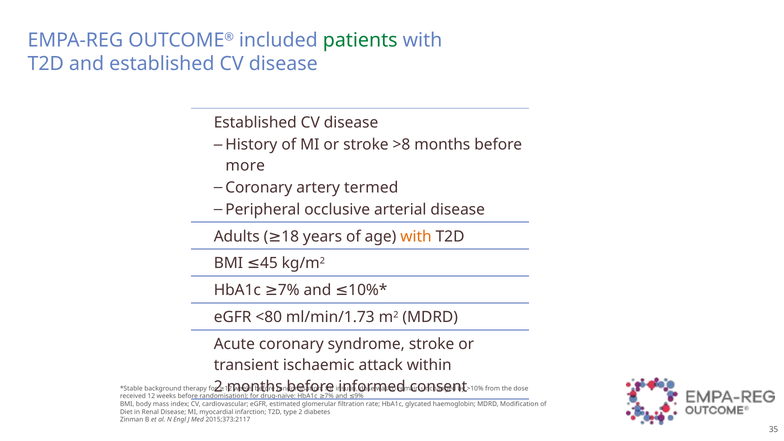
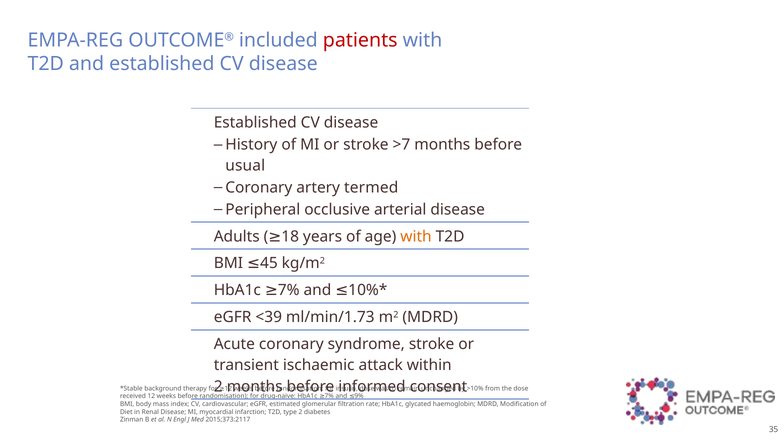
patients colour: green -> red
>8: >8 -> >7
more: more -> usual
<80: <80 -> <39
